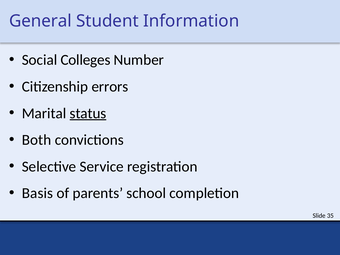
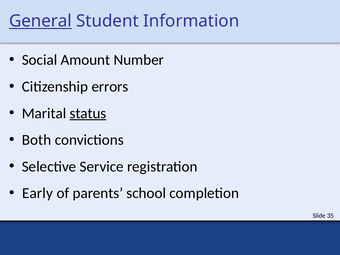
General underline: none -> present
Colleges: Colleges -> Amount
Basis: Basis -> Early
